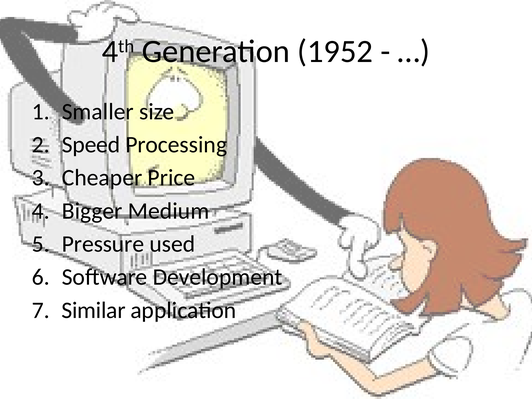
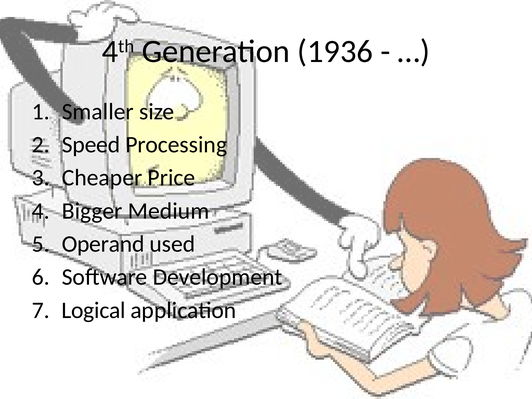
1952: 1952 -> 1936
Pressure: Pressure -> Operand
Similar: Similar -> Logical
